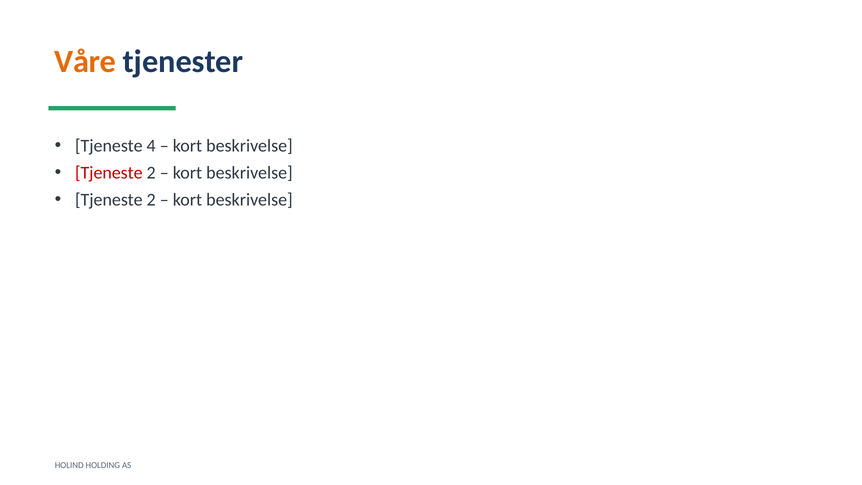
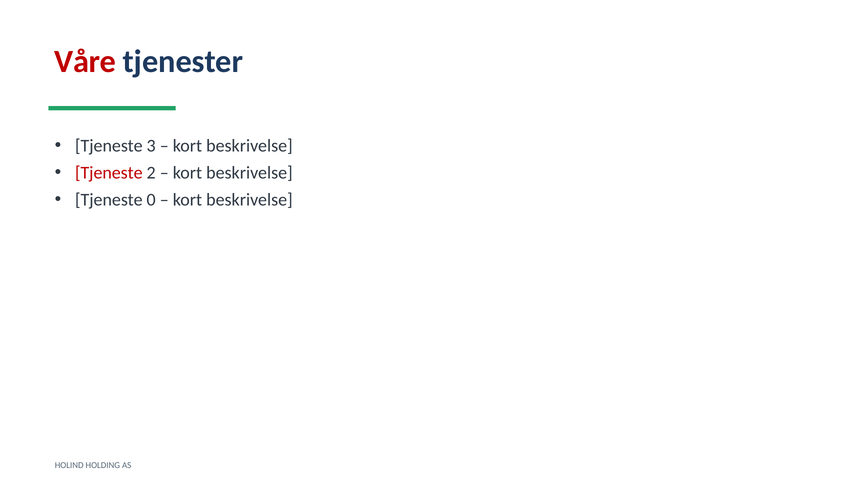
Våre colour: orange -> red
4: 4 -> 3
2 at (151, 200): 2 -> 0
